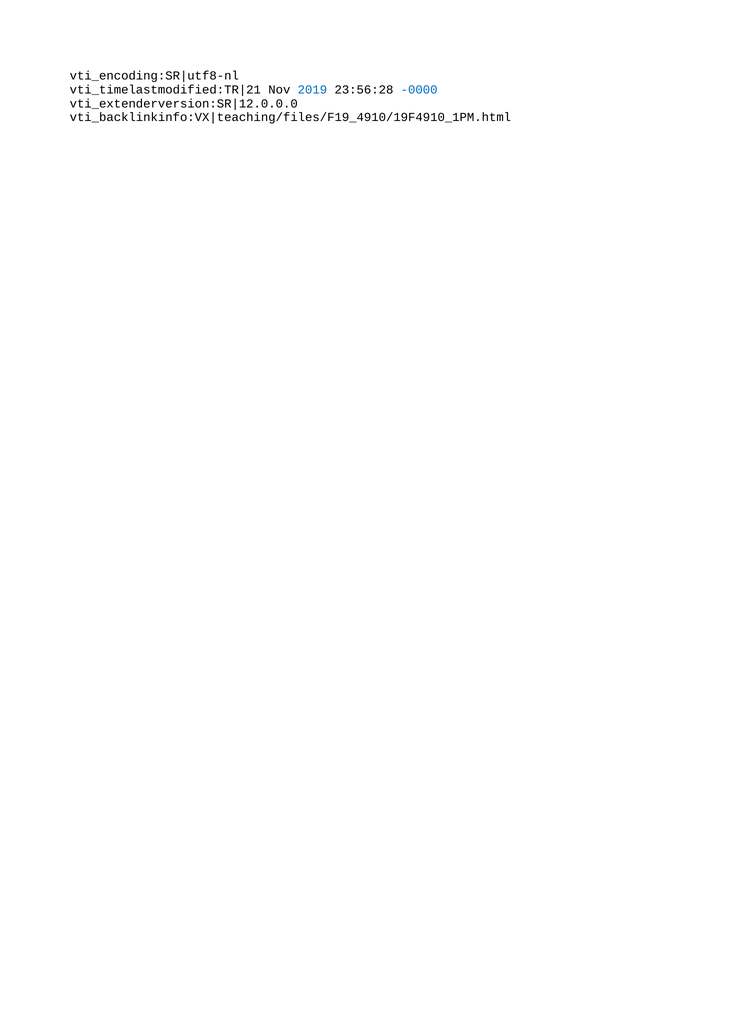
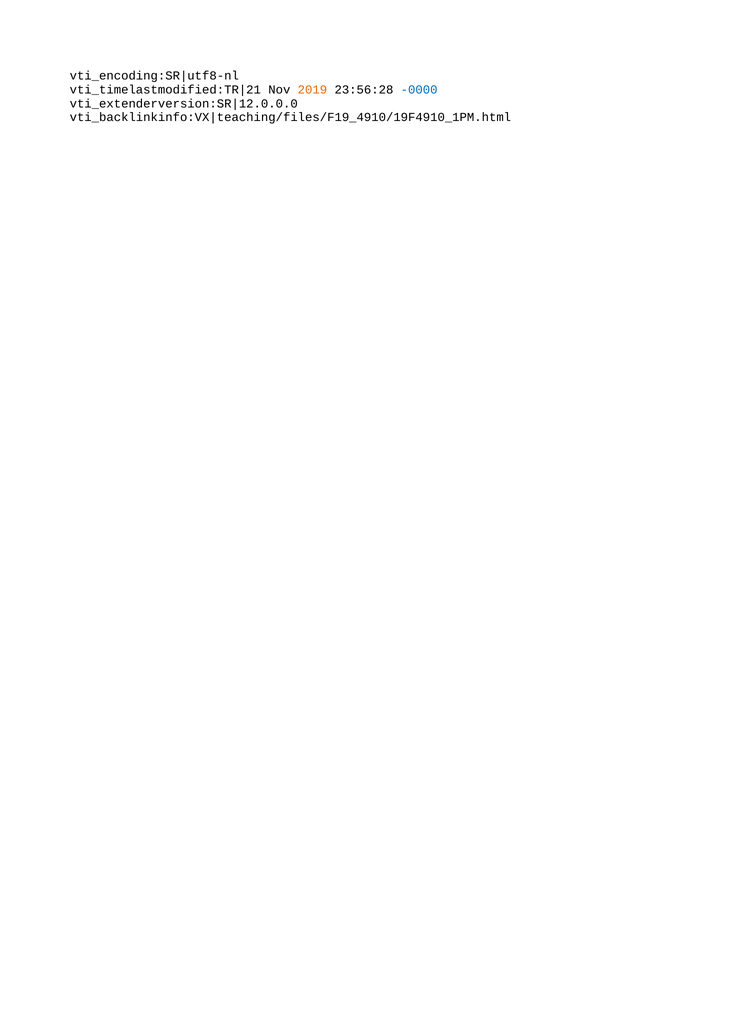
2019 colour: blue -> orange
